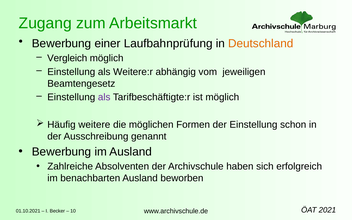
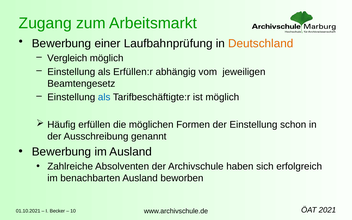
Weitere:r: Weitere:r -> Erfüllen:r
als at (104, 97) colour: purple -> blue
weitere: weitere -> erfüllen
